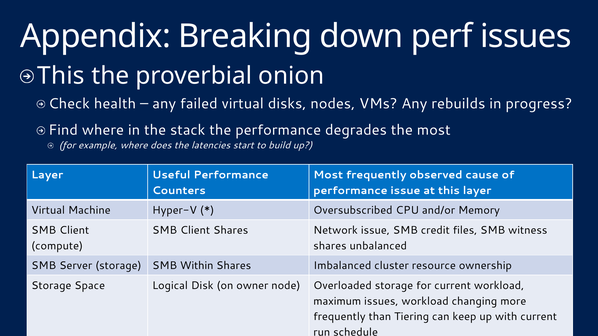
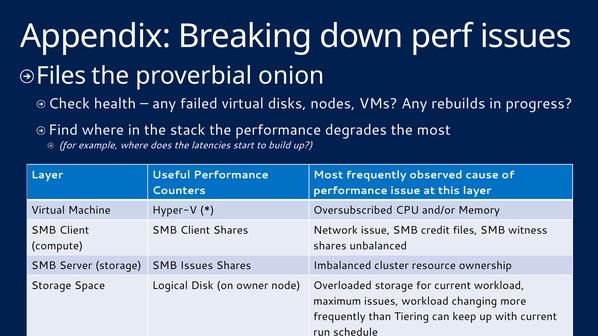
This at (61, 76): This -> Files
SMB Within: Within -> Issues
